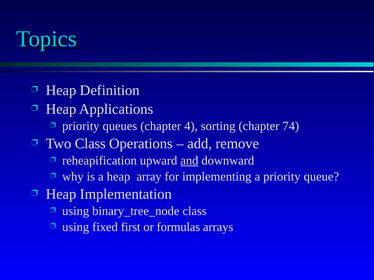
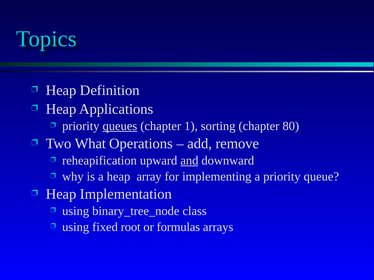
queues underline: none -> present
4: 4 -> 1
74: 74 -> 80
Two Class: Class -> What
first: first -> root
